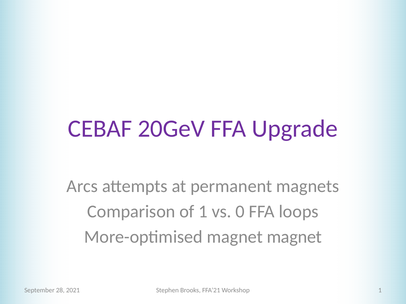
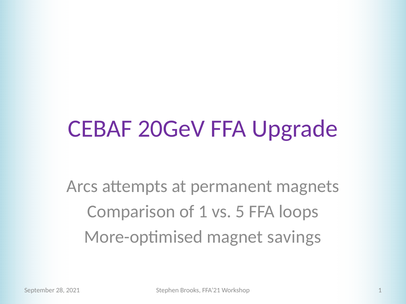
0: 0 -> 5
magnet magnet: magnet -> savings
